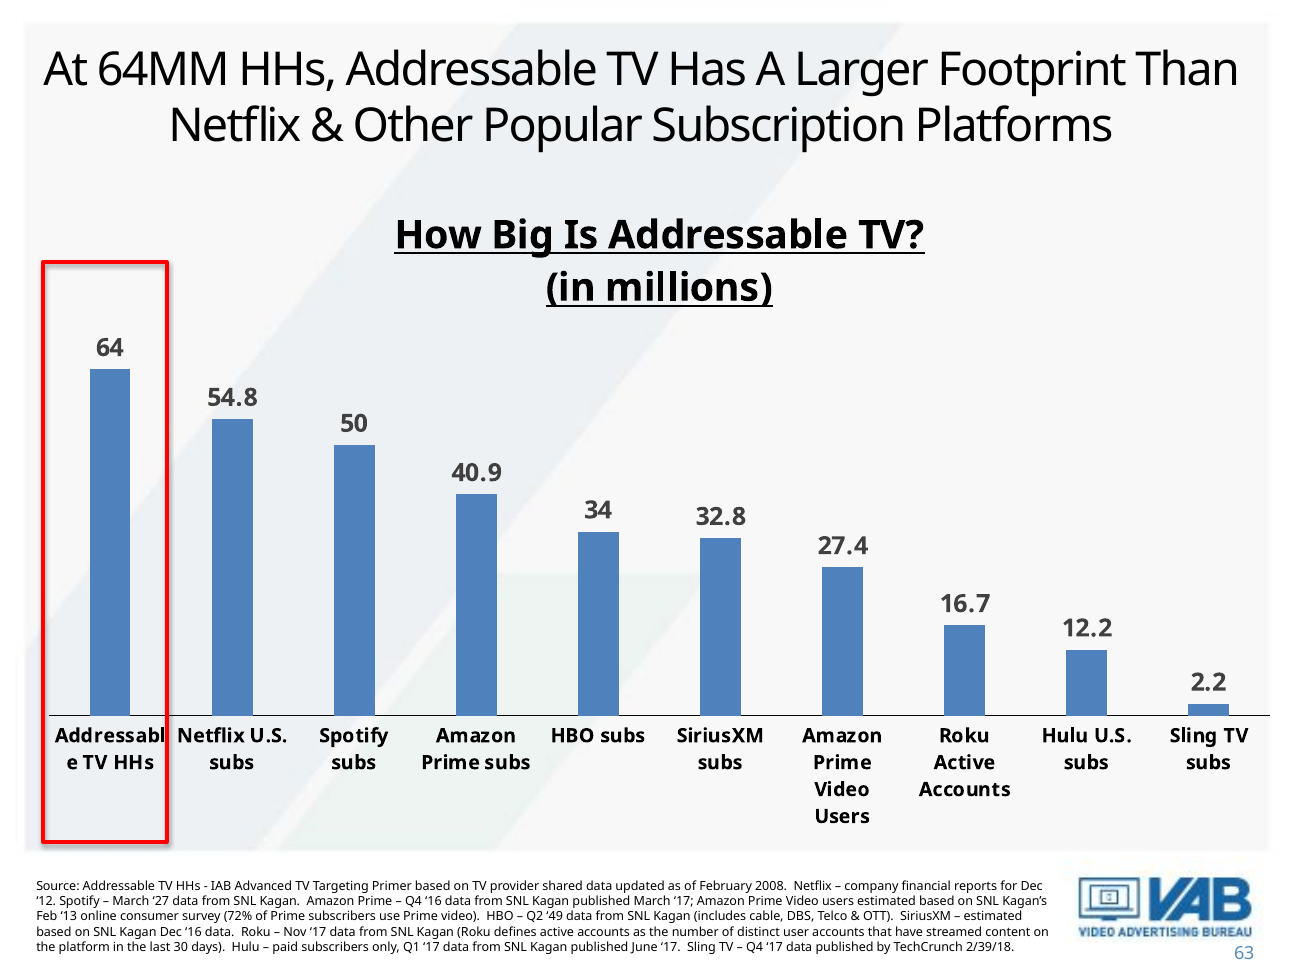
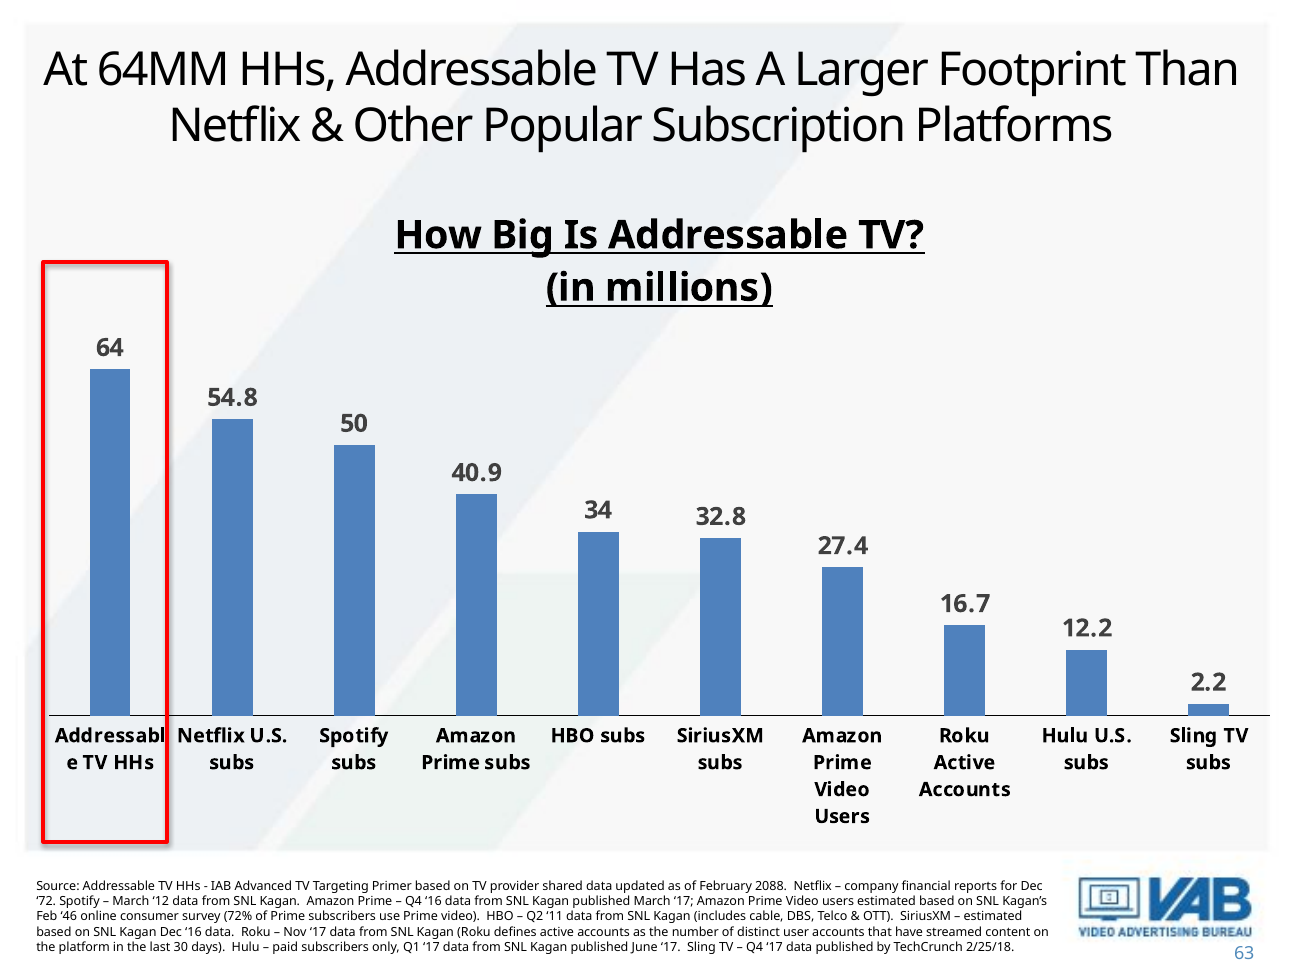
2008: 2008 -> 2088
12: 12 -> 72
27: 27 -> 12
13: 13 -> 46
49: 49 -> 11
2/39/18: 2/39/18 -> 2/25/18
